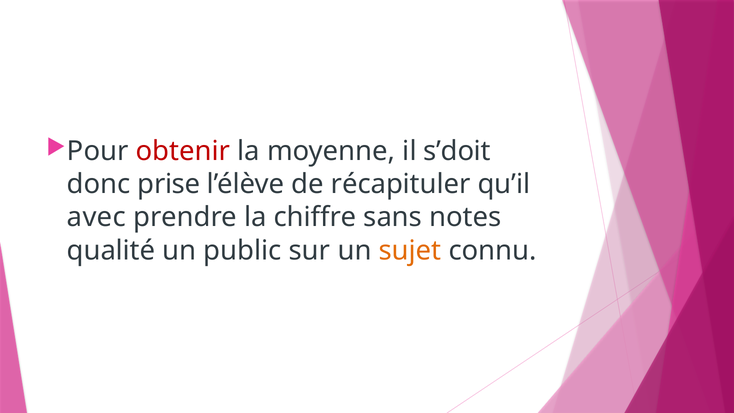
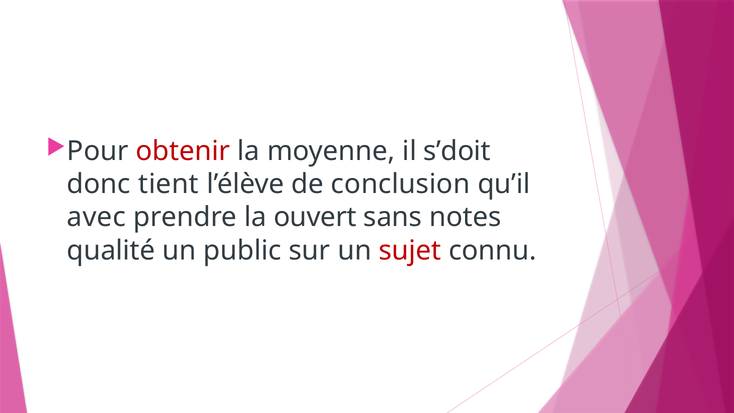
prise: prise -> tient
récapituler: récapituler -> conclusion
chiffre: chiffre -> ouvert
sujet colour: orange -> red
